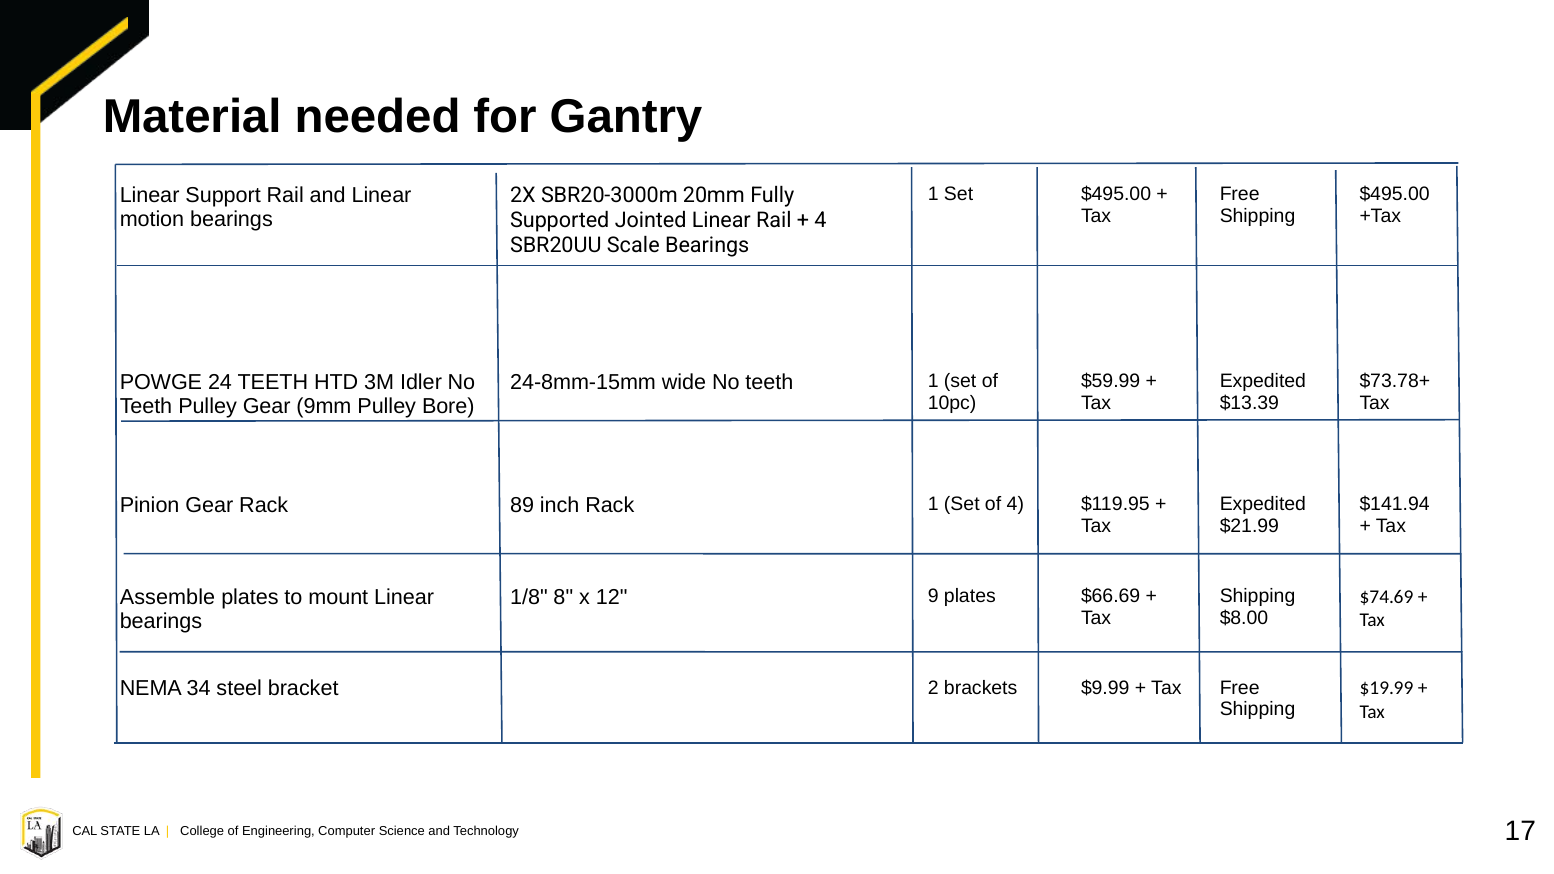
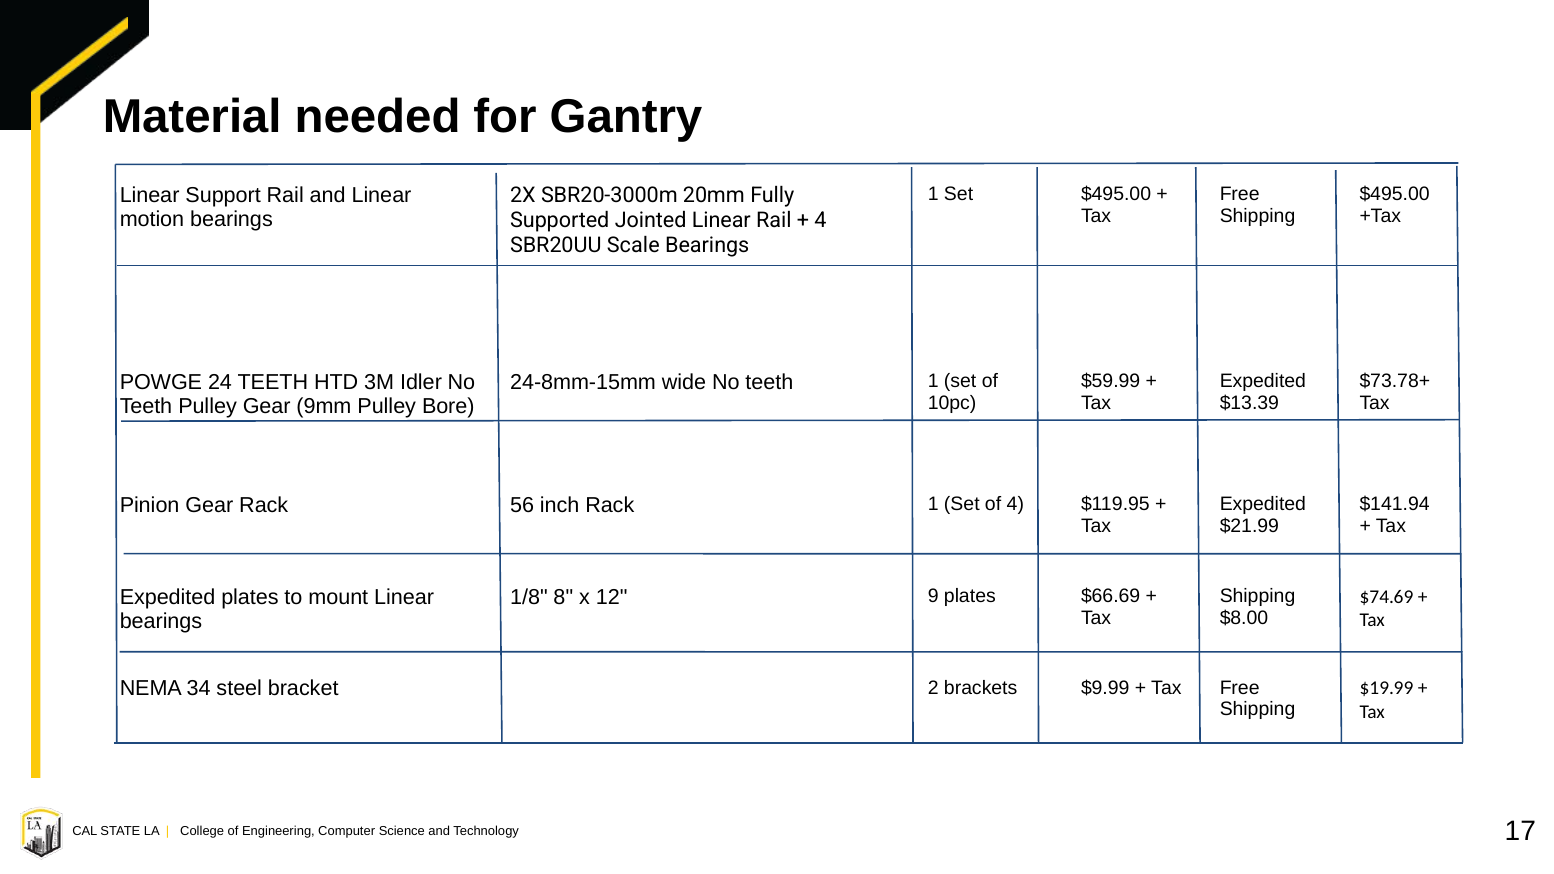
89: 89 -> 56
Assemble at (167, 597): Assemble -> Expedited
